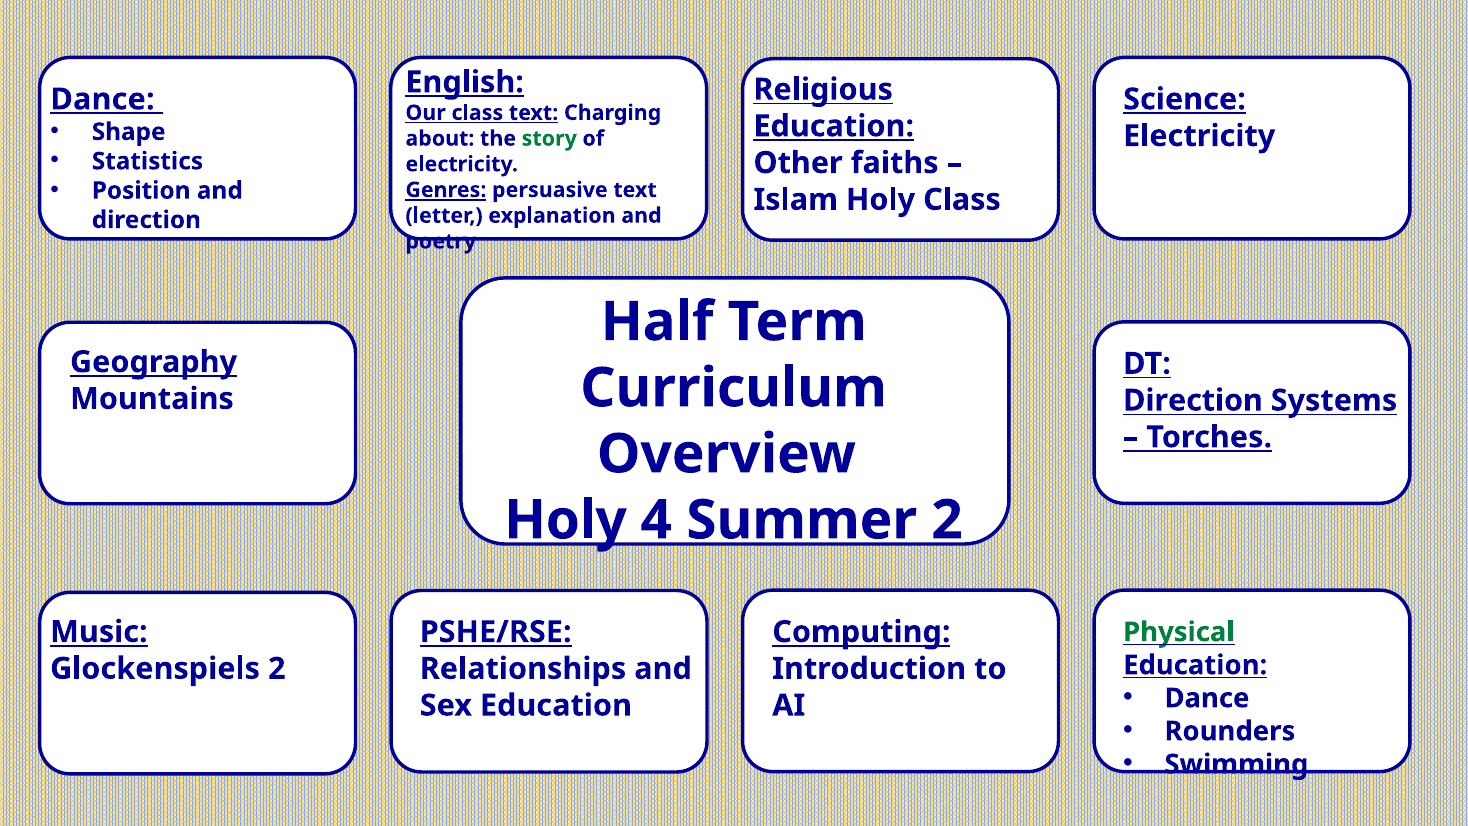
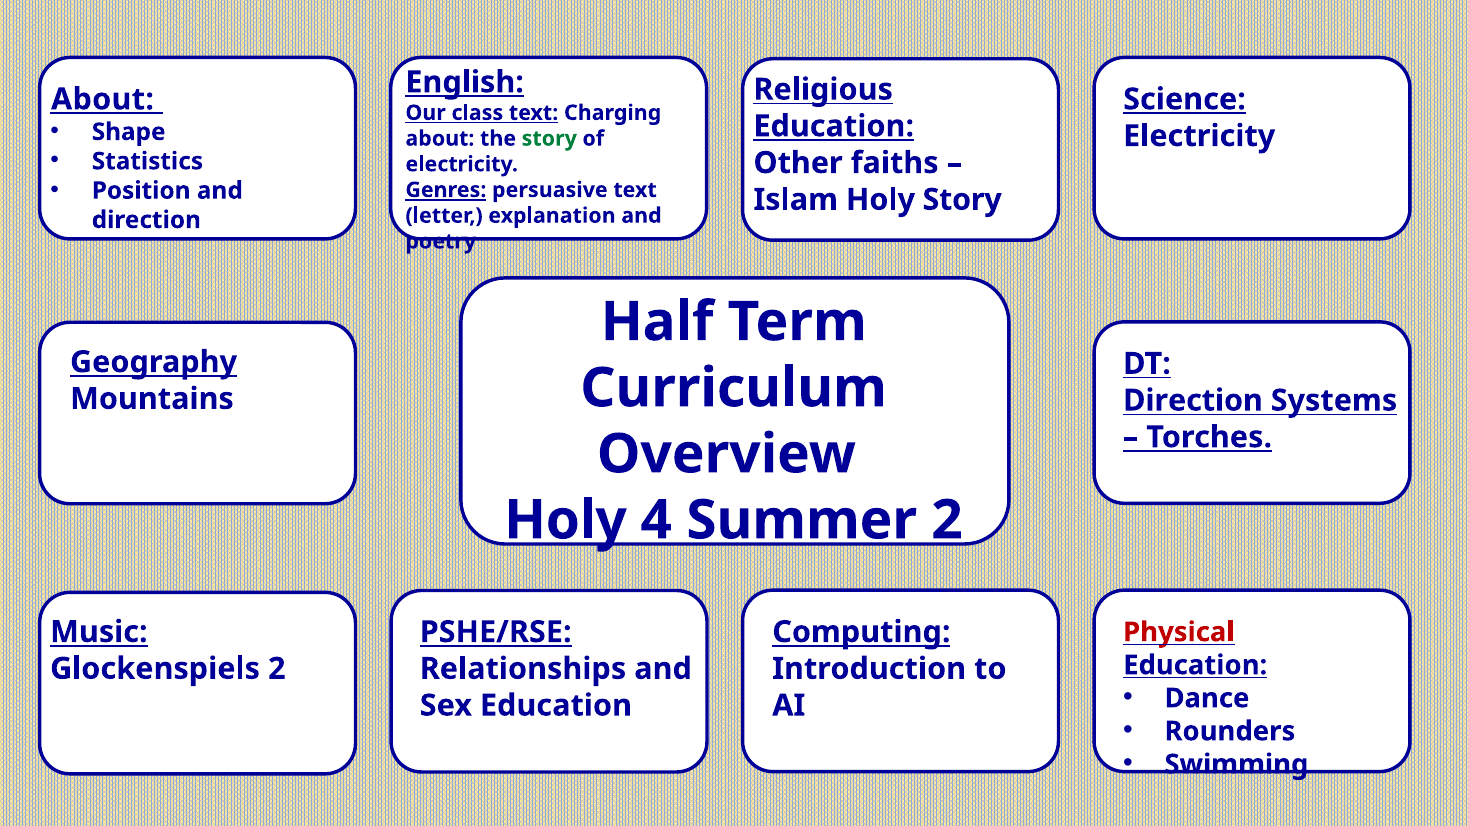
Dance at (103, 99): Dance -> About
Holy Class: Class -> Story
Physical colour: green -> red
